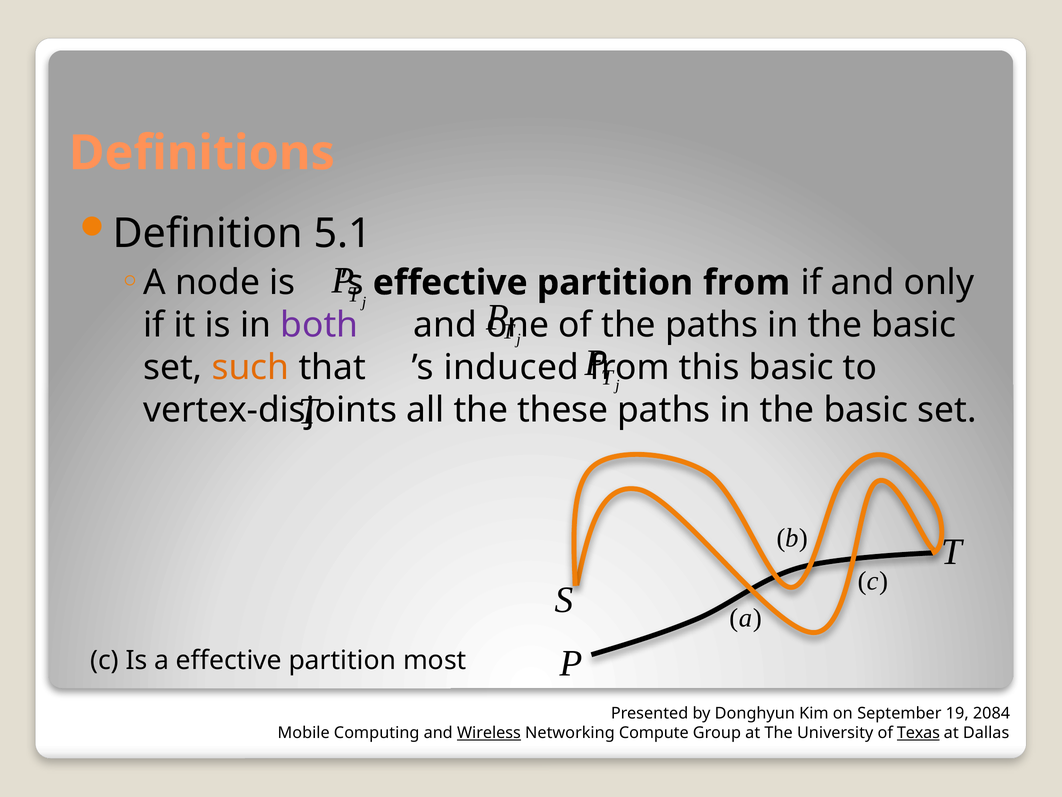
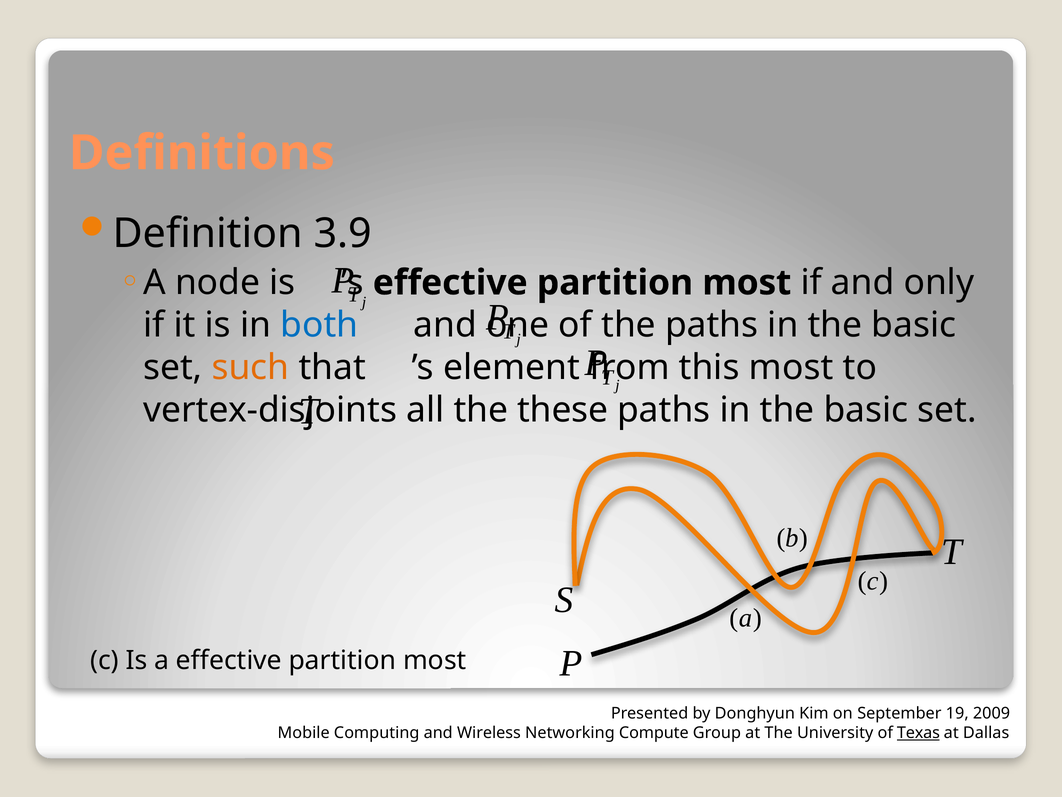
5.1: 5.1 -> 3.9
from at (747, 283): from -> most
both colour: purple -> blue
induced: induced -> element
this basic: basic -> most
2084: 2084 -> 2009
Wireless underline: present -> none
